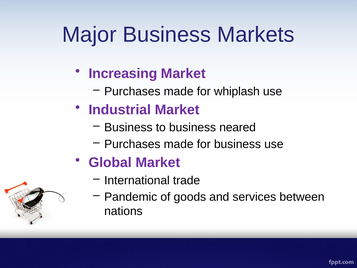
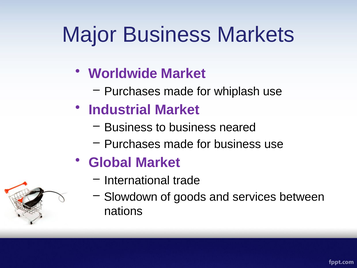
Increasing: Increasing -> Worldwide
Pandemic: Pandemic -> Slowdown
